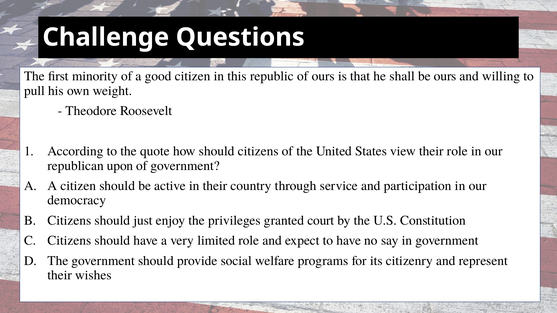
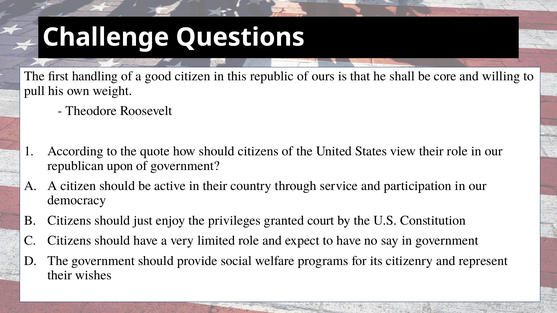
minority: minority -> handling
be ours: ours -> core
